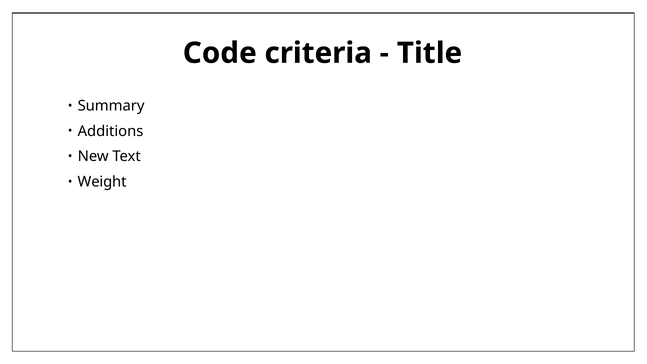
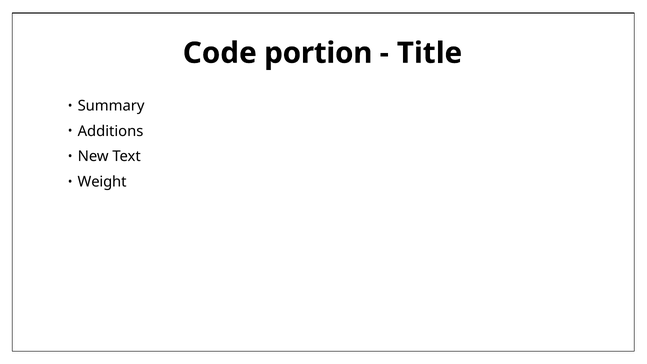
criteria: criteria -> portion
